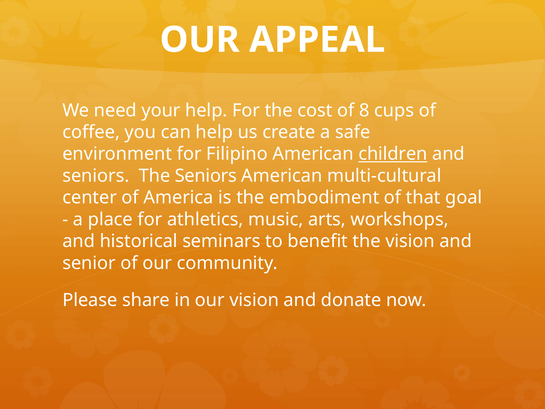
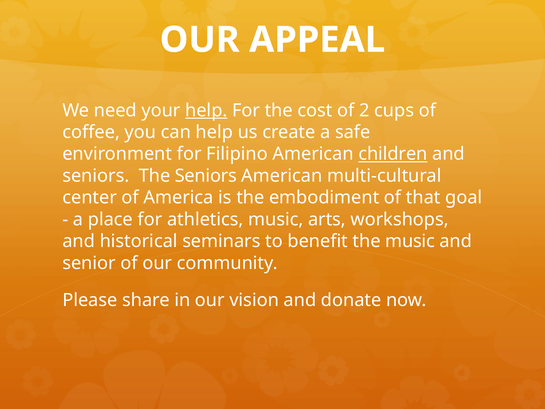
help at (206, 110) underline: none -> present
8: 8 -> 2
the vision: vision -> music
